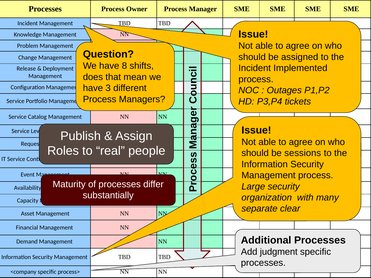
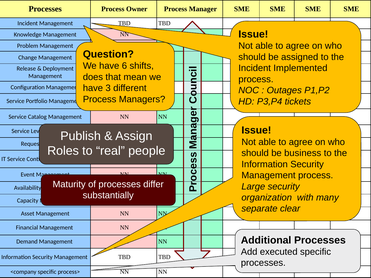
8: 8 -> 6
sessions: sessions -> business
judgment: judgment -> executed
